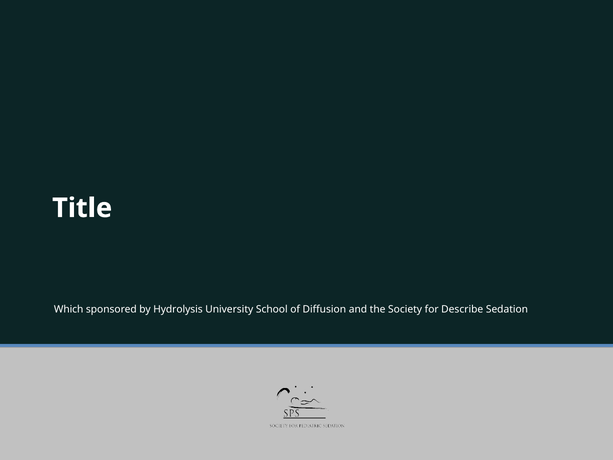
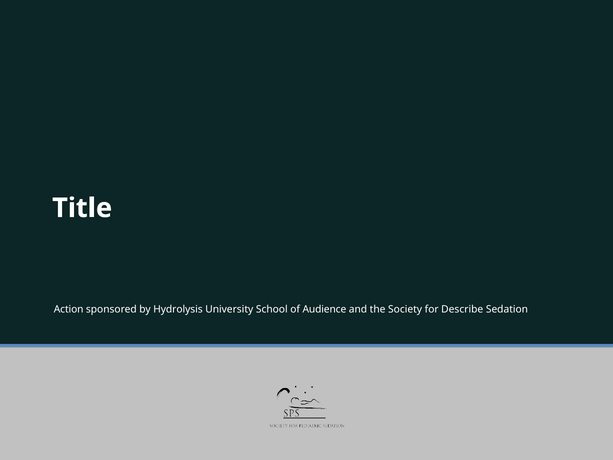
Which: Which -> Action
Diffusion: Diffusion -> Audience
